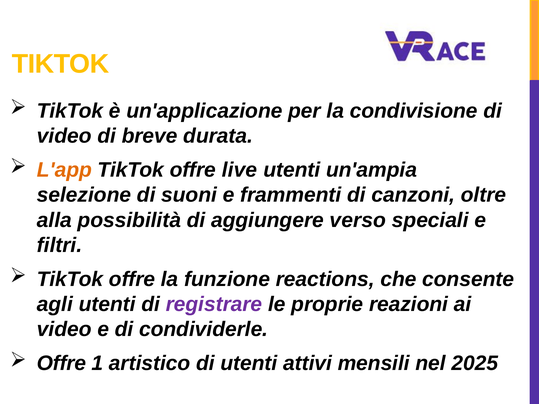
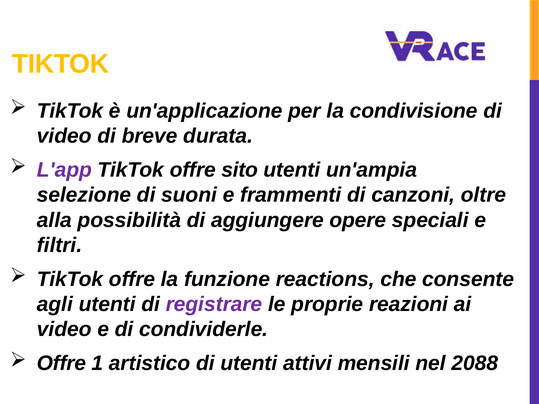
L'app colour: orange -> purple
live: live -> sito
verso: verso -> opere
2025: 2025 -> 2088
